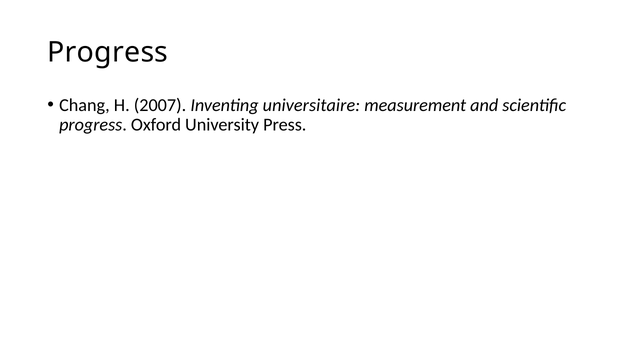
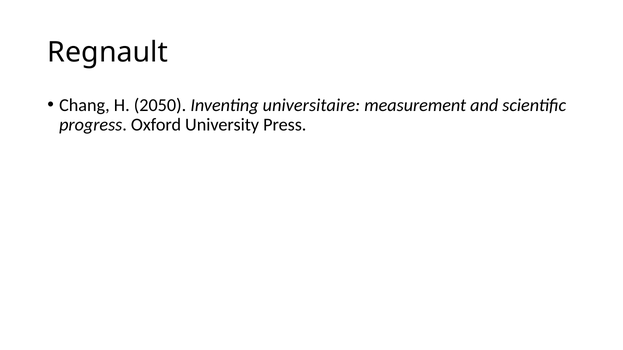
Progress at (108, 52): Progress -> Regnault
2007: 2007 -> 2050
